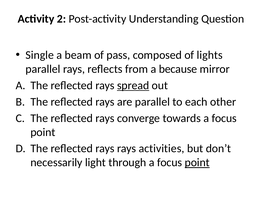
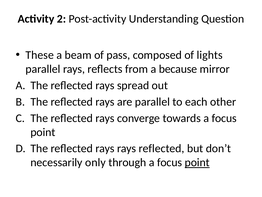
Single: Single -> These
spread underline: present -> none
rays activities: activities -> reflected
light: light -> only
